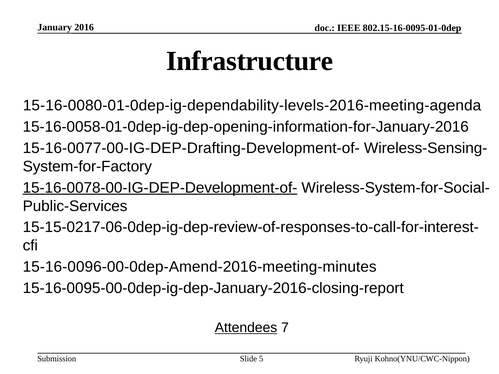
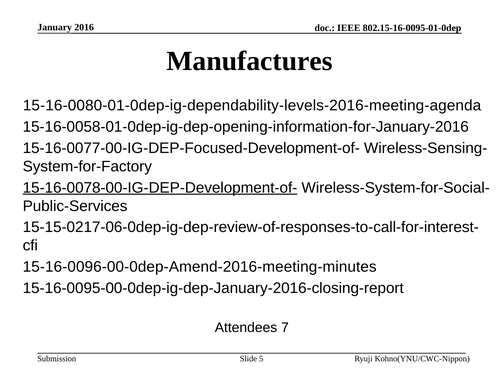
Infrastructure: Infrastructure -> Manufactures
15-16-0077-00-IG-DEP-Drafting-Development-of-: 15-16-0077-00-IG-DEP-Drafting-Development-of- -> 15-16-0077-00-IG-DEP-Focused-Development-of-
Attendees underline: present -> none
